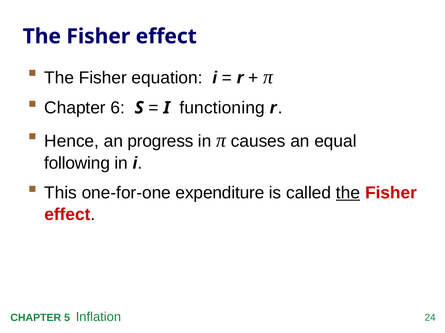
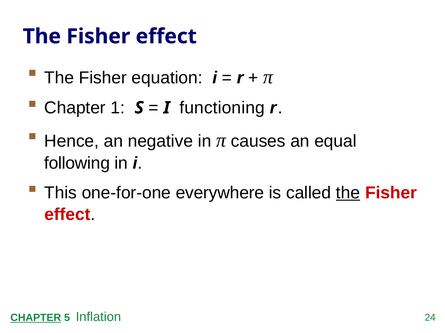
6: 6 -> 1
progress: progress -> negative
expenditure: expenditure -> everywhere
CHAPTER at (36, 319) underline: none -> present
